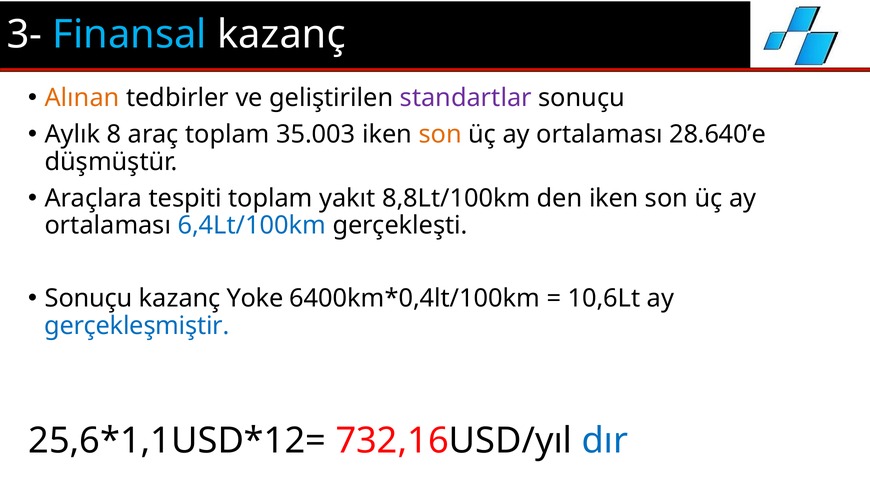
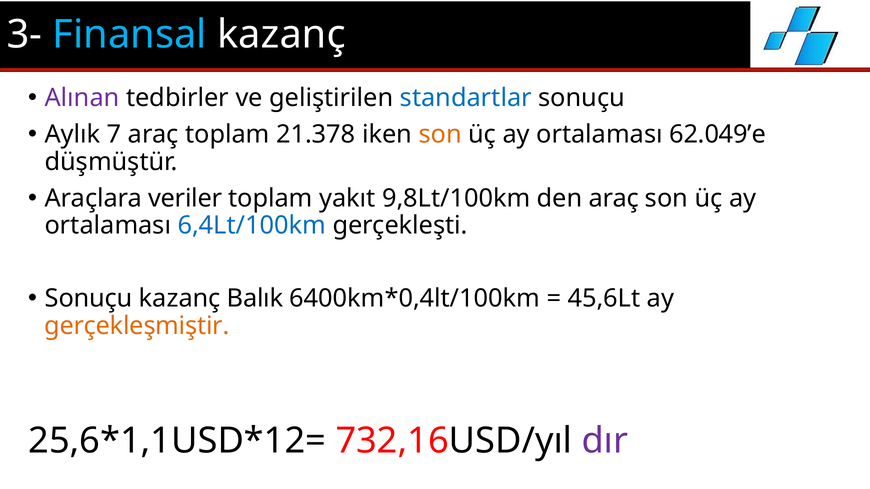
Alınan colour: orange -> purple
standartlar colour: purple -> blue
8: 8 -> 7
35.003: 35.003 -> 21.378
28.640’e: 28.640’e -> 62.049’e
tespiti: tespiti -> veriler
8,8Lt/100km: 8,8Lt/100km -> 9,8Lt/100km
den iken: iken -> araç
Yoke: Yoke -> Balık
10,6Lt: 10,6Lt -> 45,6Lt
gerçekleşmiştir colour: blue -> orange
dır colour: blue -> purple
